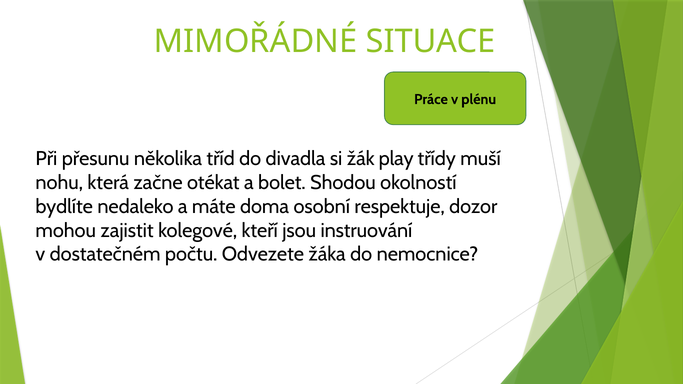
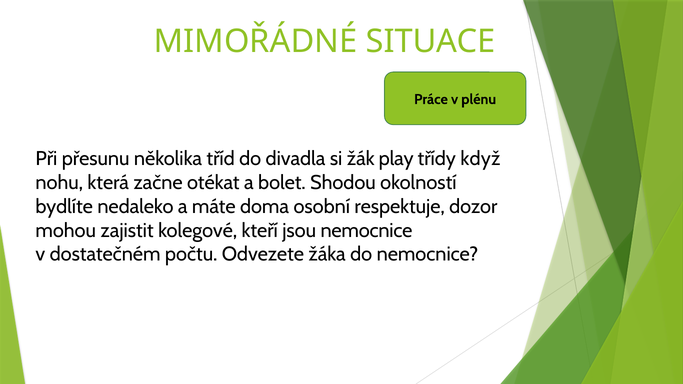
muší: muší -> když
jsou instruování: instruování -> nemocnice
